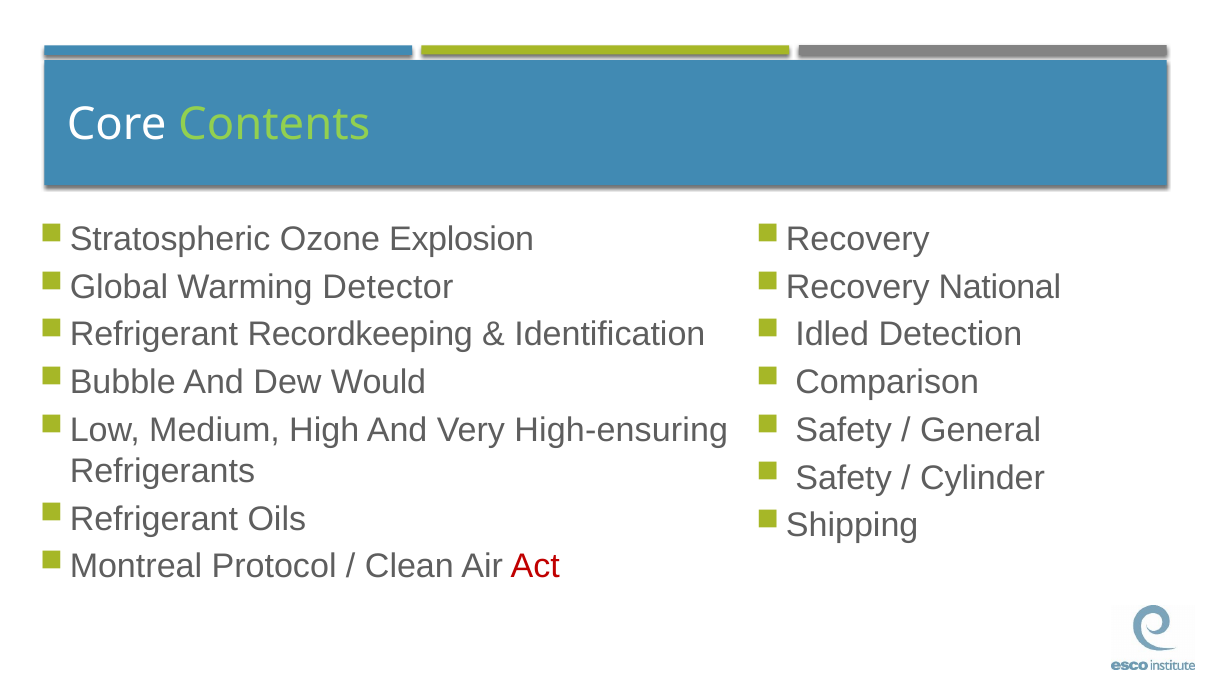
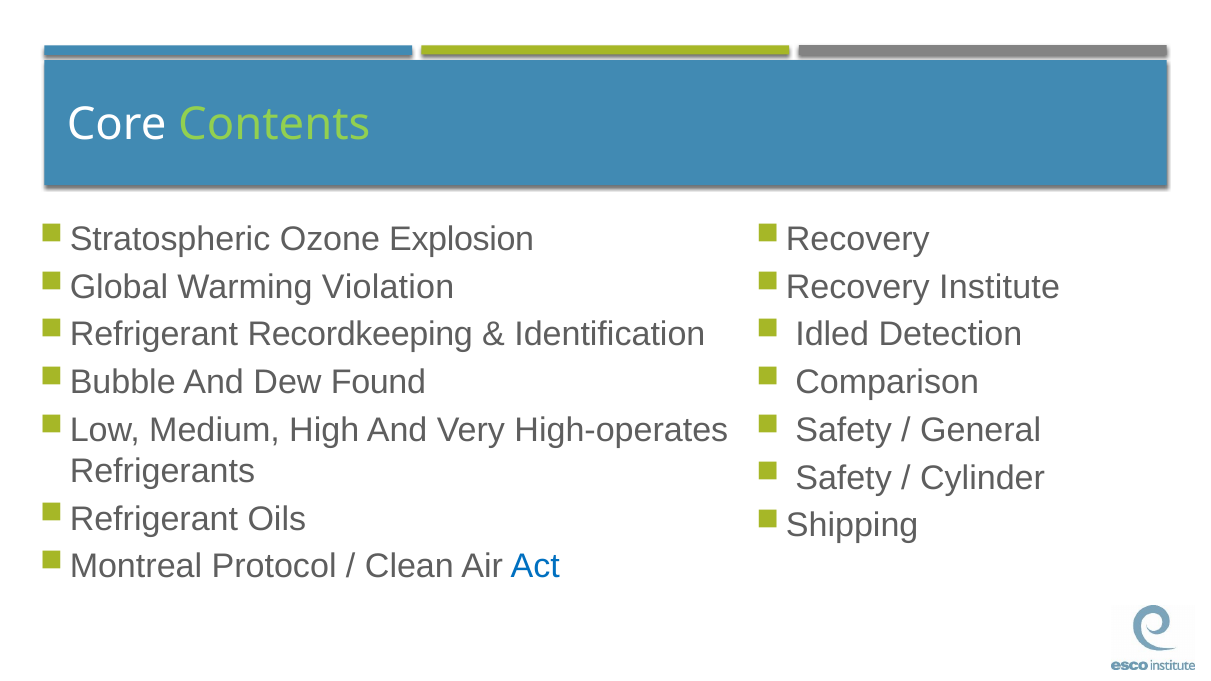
Detector: Detector -> Violation
National: National -> Institute
Would: Would -> Found
High-ensuring: High-ensuring -> High-operates
Act colour: red -> blue
